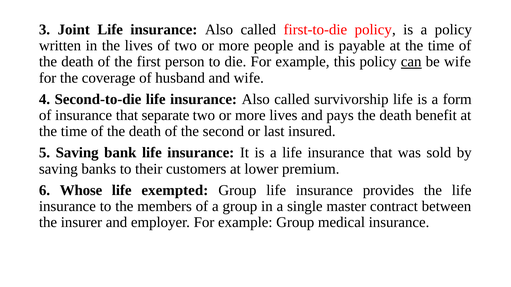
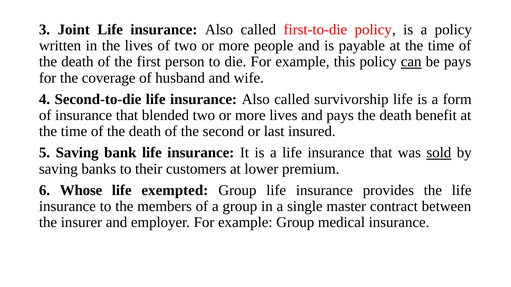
be wife: wife -> pays
separate: separate -> blended
sold underline: none -> present
